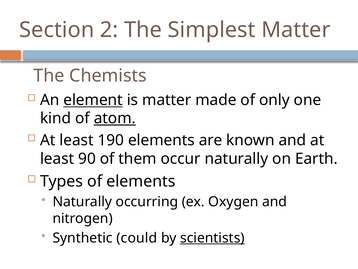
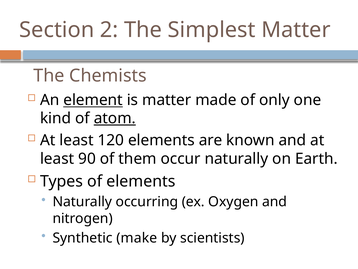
190: 190 -> 120
could: could -> make
scientists underline: present -> none
